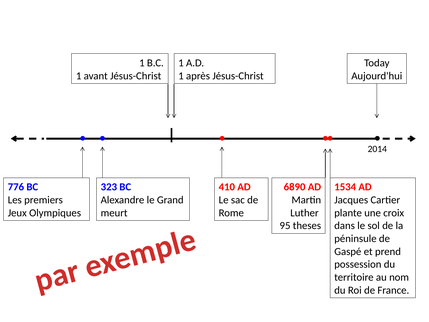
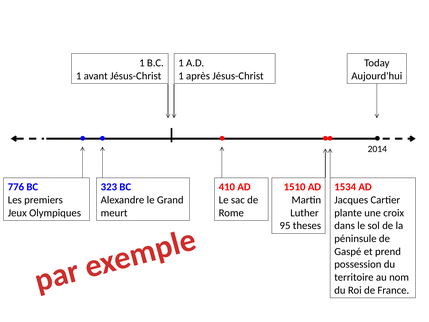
6890: 6890 -> 1510
